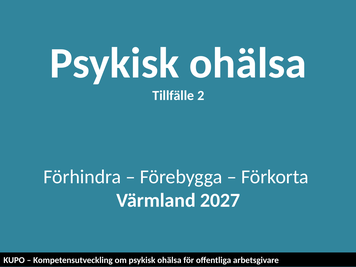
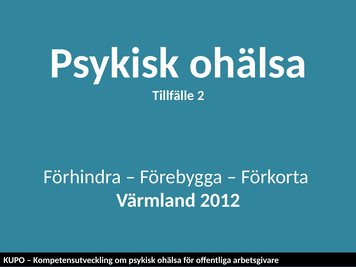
2027: 2027 -> 2012
